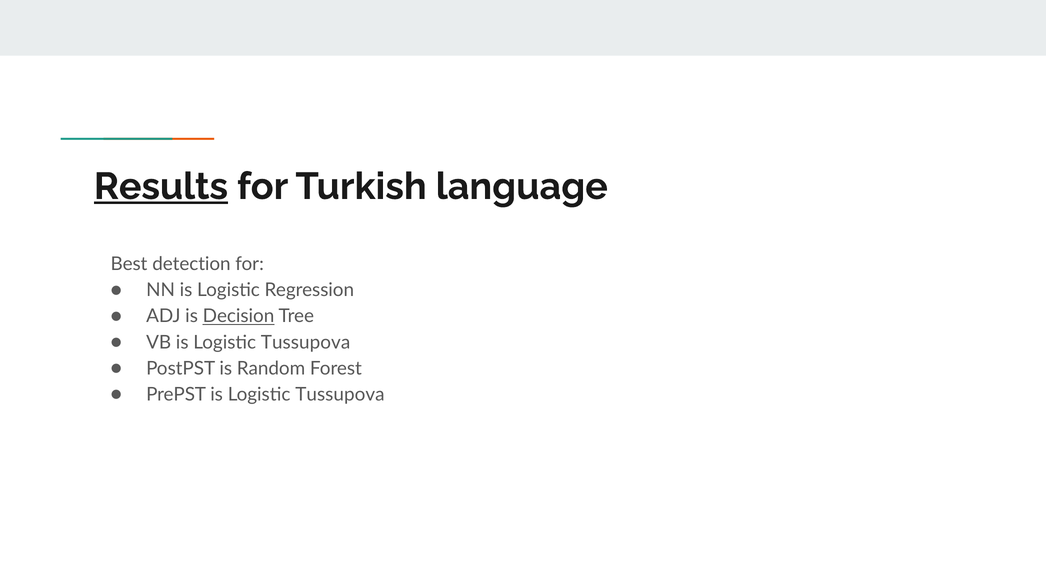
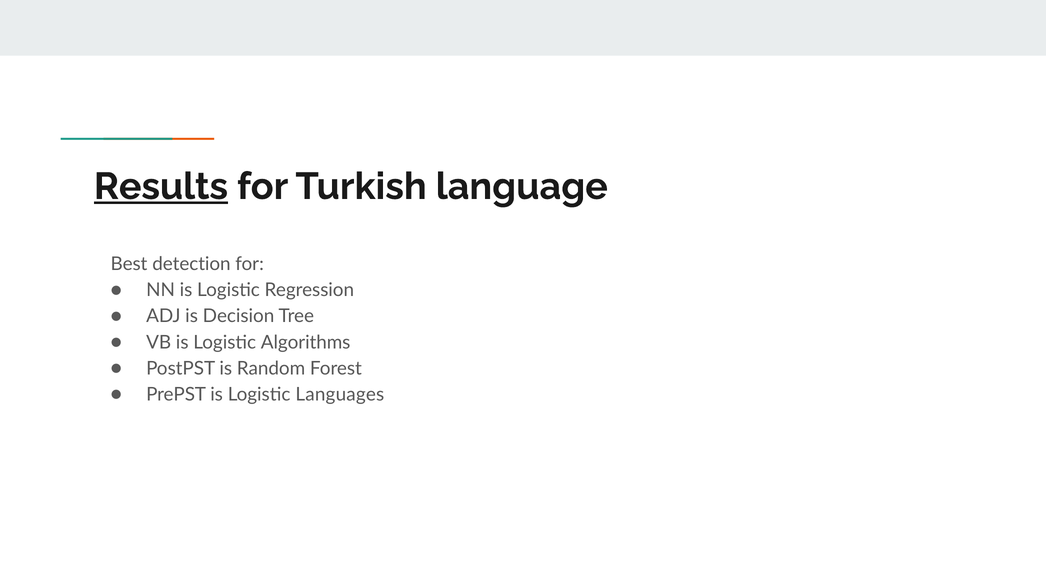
Decision underline: present -> none
VB is Logistic Tussupova: Tussupova -> Algorithms
PrePST is Logistic Tussupova: Tussupova -> Languages
